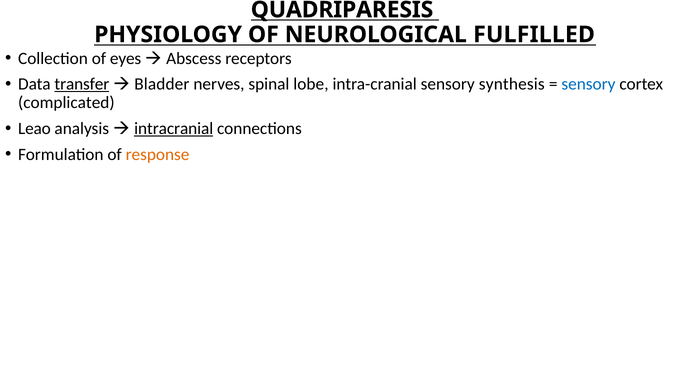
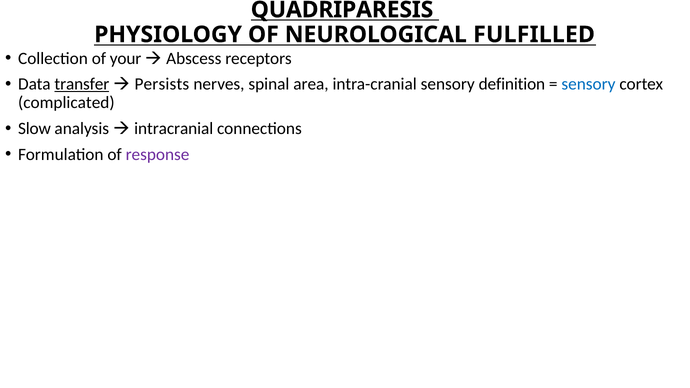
eyes: eyes -> your
Bladder: Bladder -> Persists
lobe: lobe -> area
synthesis: synthesis -> definition
Leao: Leao -> Slow
intracranial underline: present -> none
response colour: orange -> purple
